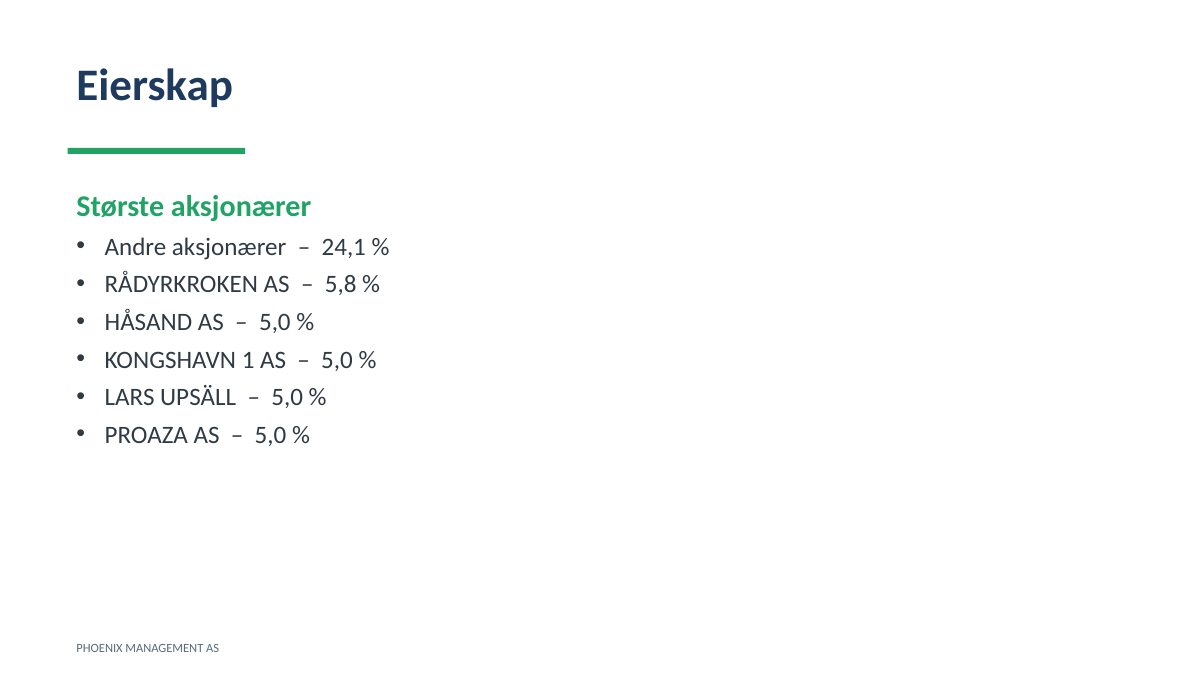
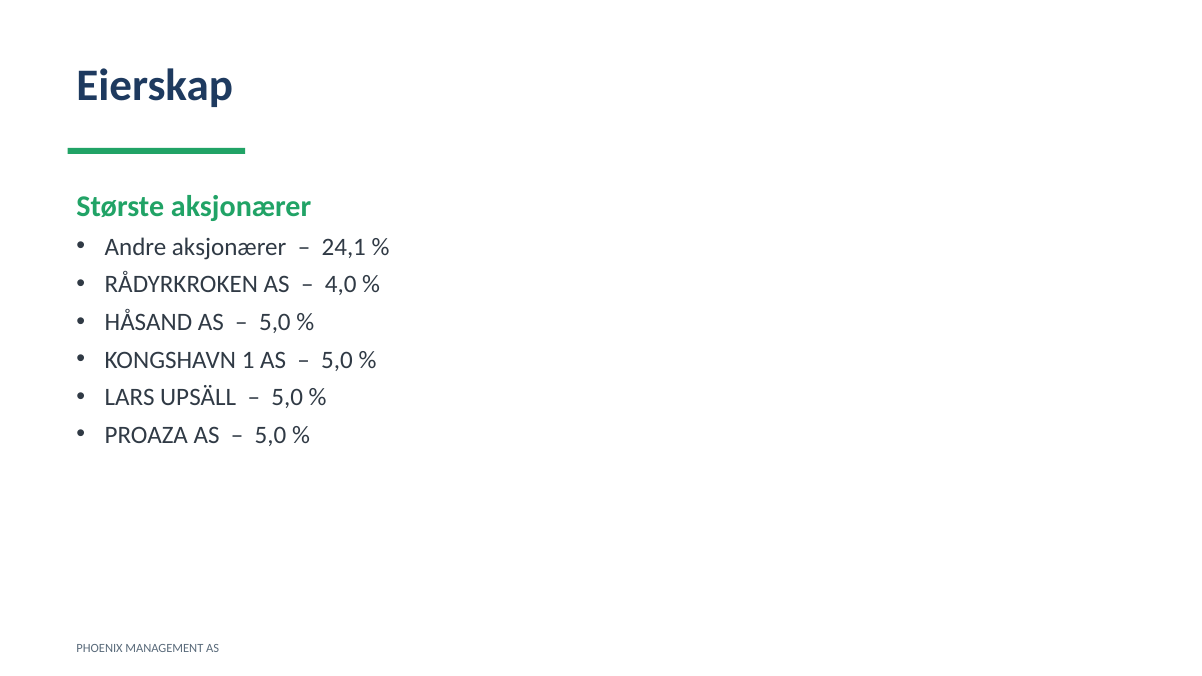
5,8: 5,8 -> 4,0
